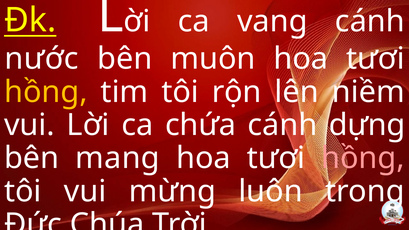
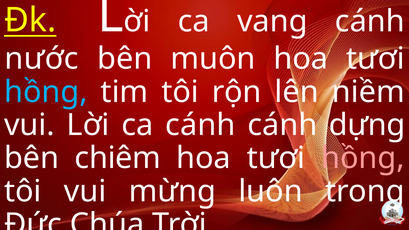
hồng at (46, 92) colour: yellow -> light blue
ca chứa: chứa -> cánh
mang: mang -> chiêm
